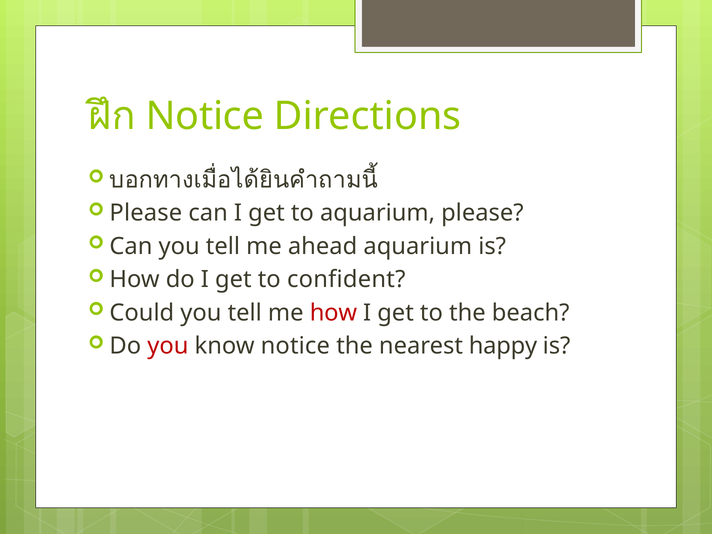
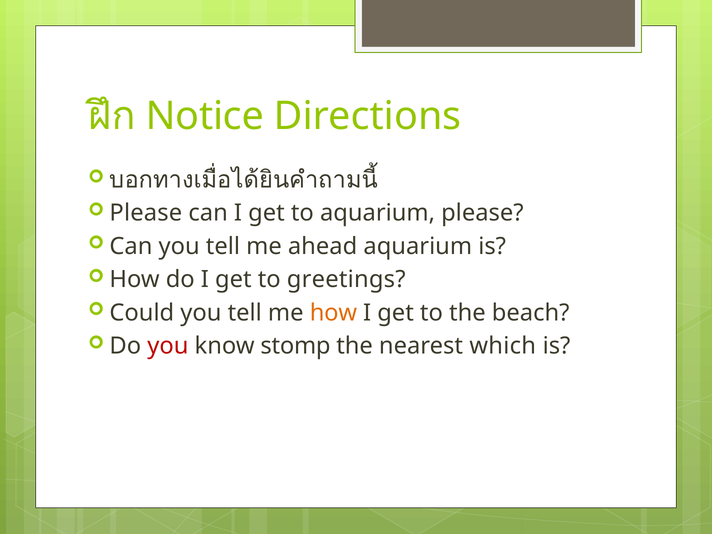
confident: confident -> greetings
how at (333, 313) colour: red -> orange
know notice: notice -> stomp
happy: happy -> which
